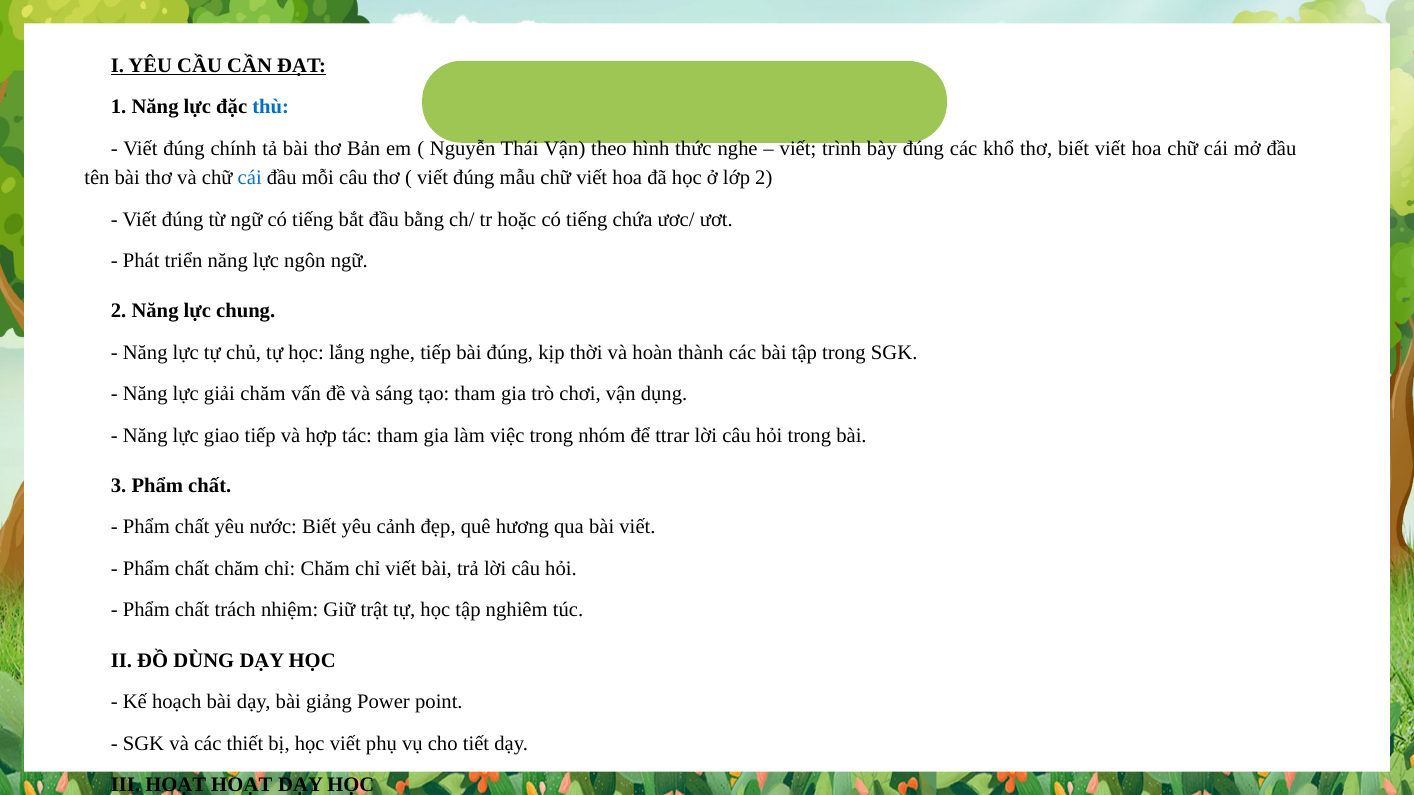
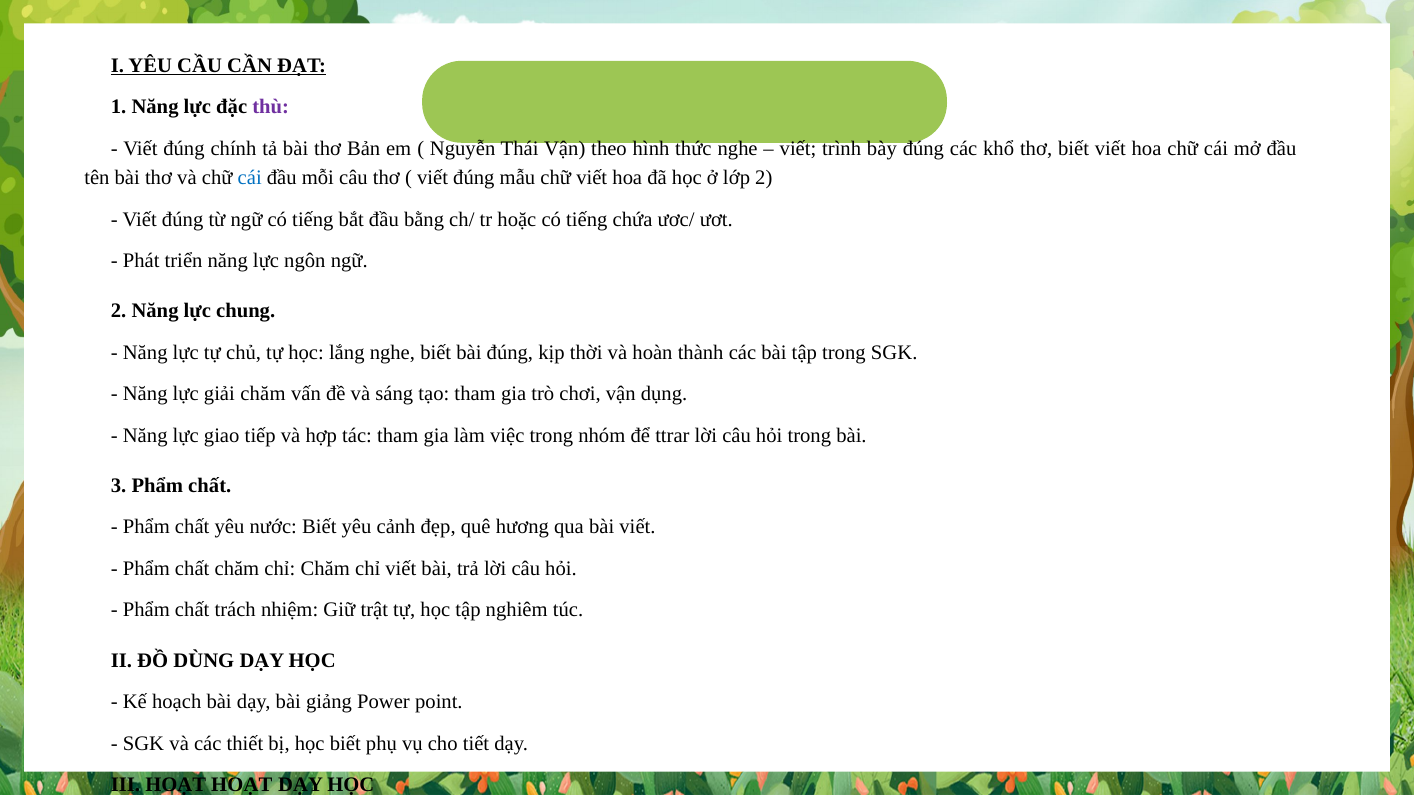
thù colour: blue -> purple
nghe tiếp: tiếp -> biết
học viết: viết -> biết
